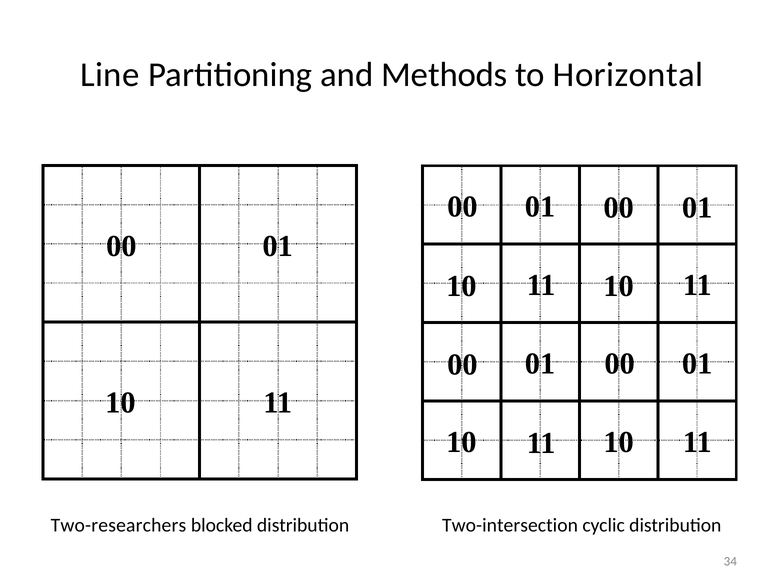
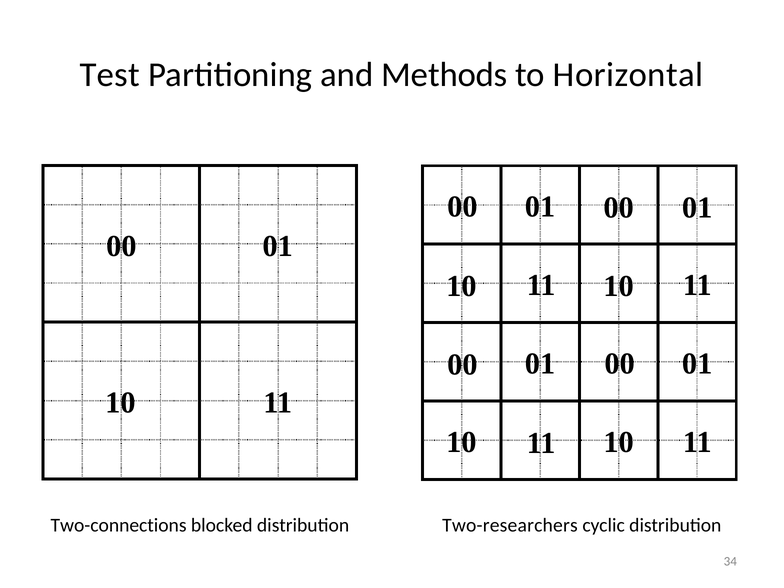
Line: Line -> Test
Two-researchers: Two-researchers -> Two-connections
Two-intersection: Two-intersection -> Two-researchers
